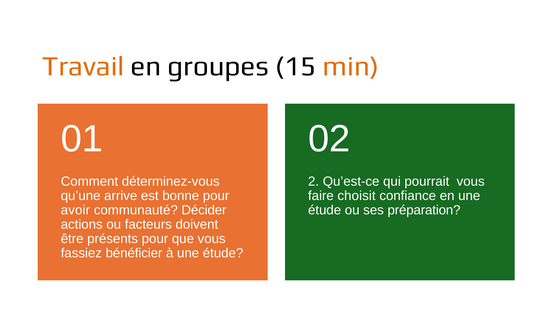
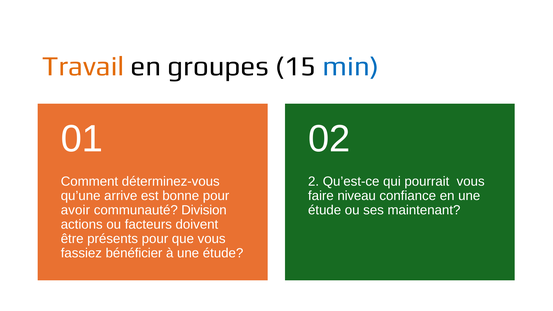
min colour: orange -> blue
choisit: choisit -> niveau
Décider: Décider -> Division
préparation: préparation -> maintenant
